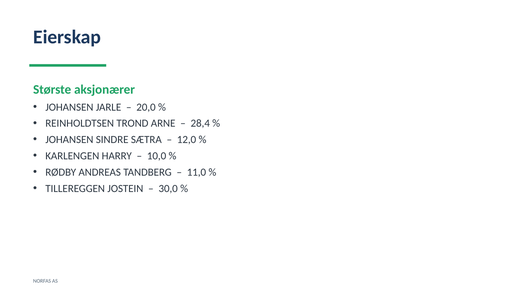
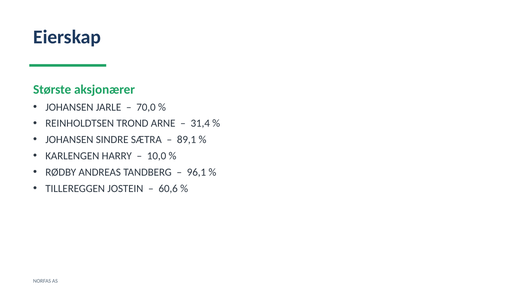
20,0: 20,0 -> 70,0
28,4: 28,4 -> 31,4
12,0: 12,0 -> 89,1
11,0: 11,0 -> 96,1
30,0: 30,0 -> 60,6
